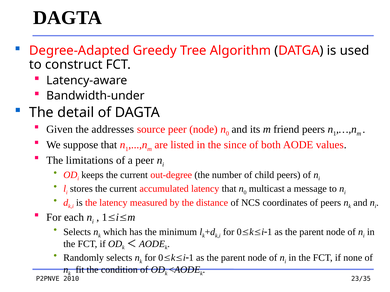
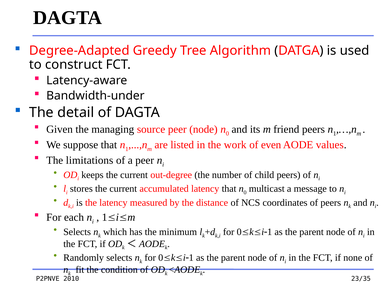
addresses: addresses -> managing
since: since -> work
both: both -> even
